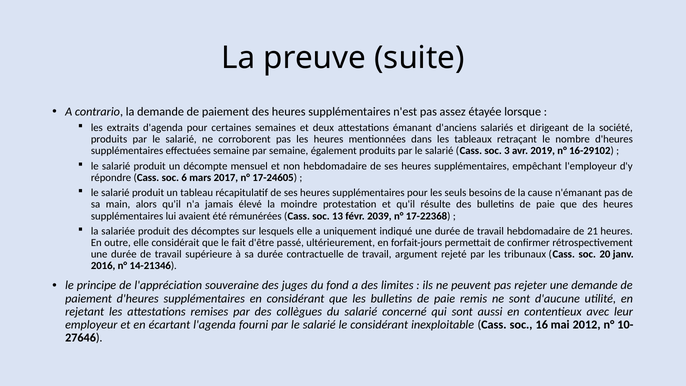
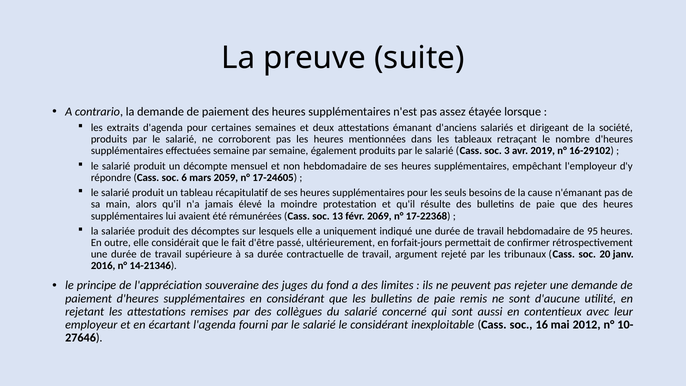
2017: 2017 -> 2059
2039: 2039 -> 2069
21: 21 -> 95
